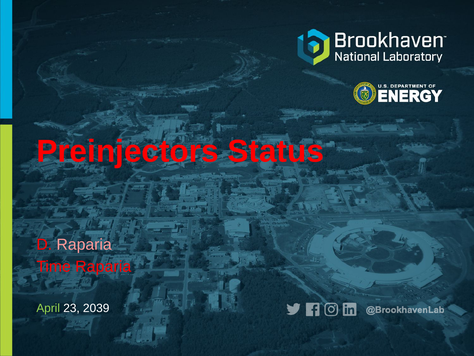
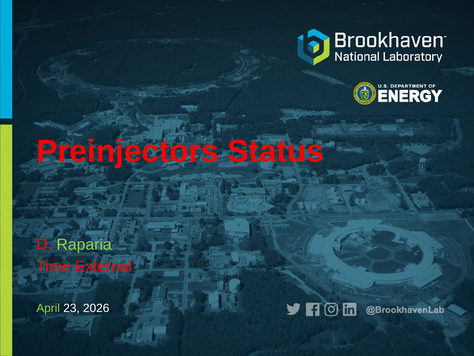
Raparia at (84, 244) colour: pink -> light green
Time Raparia: Raparia -> External
2039: 2039 -> 2026
